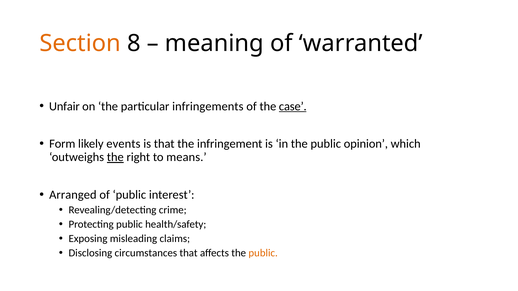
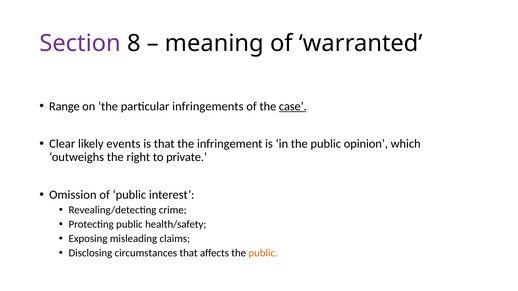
Section colour: orange -> purple
Unfair: Unfair -> Range
Form: Form -> Clear
the at (115, 157) underline: present -> none
means: means -> private
Arranged: Arranged -> Omission
